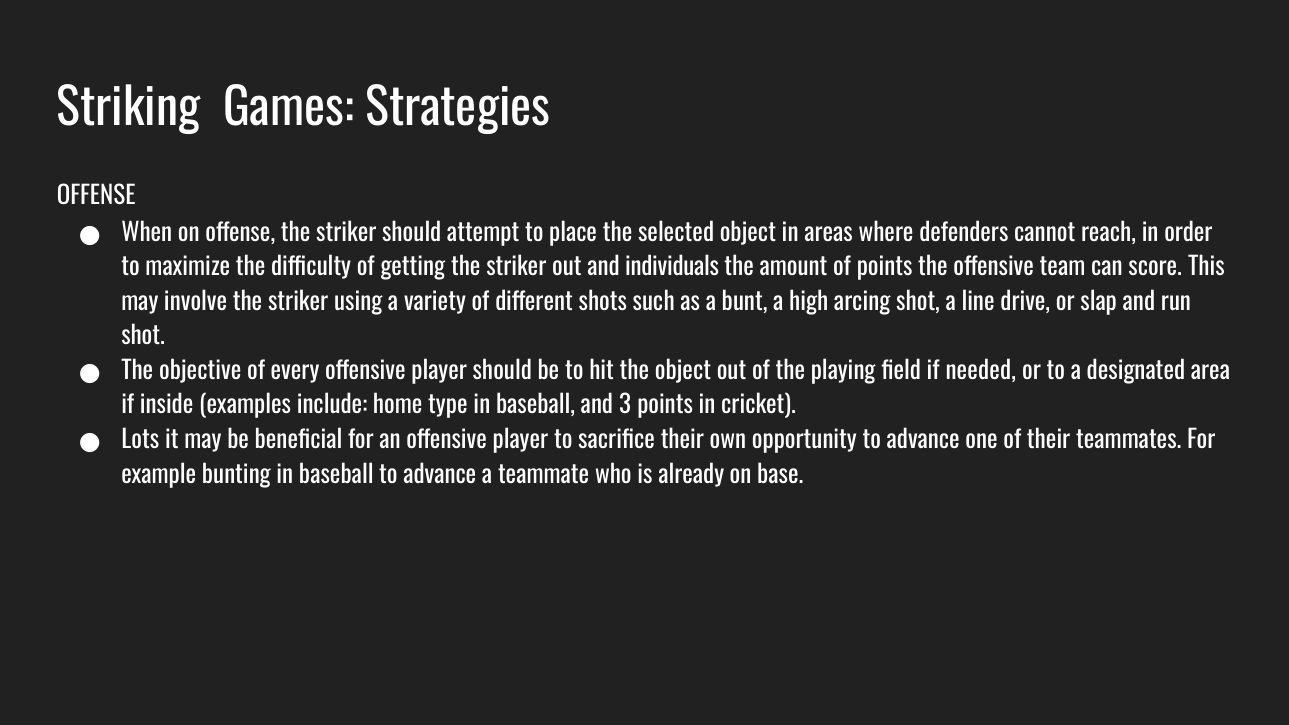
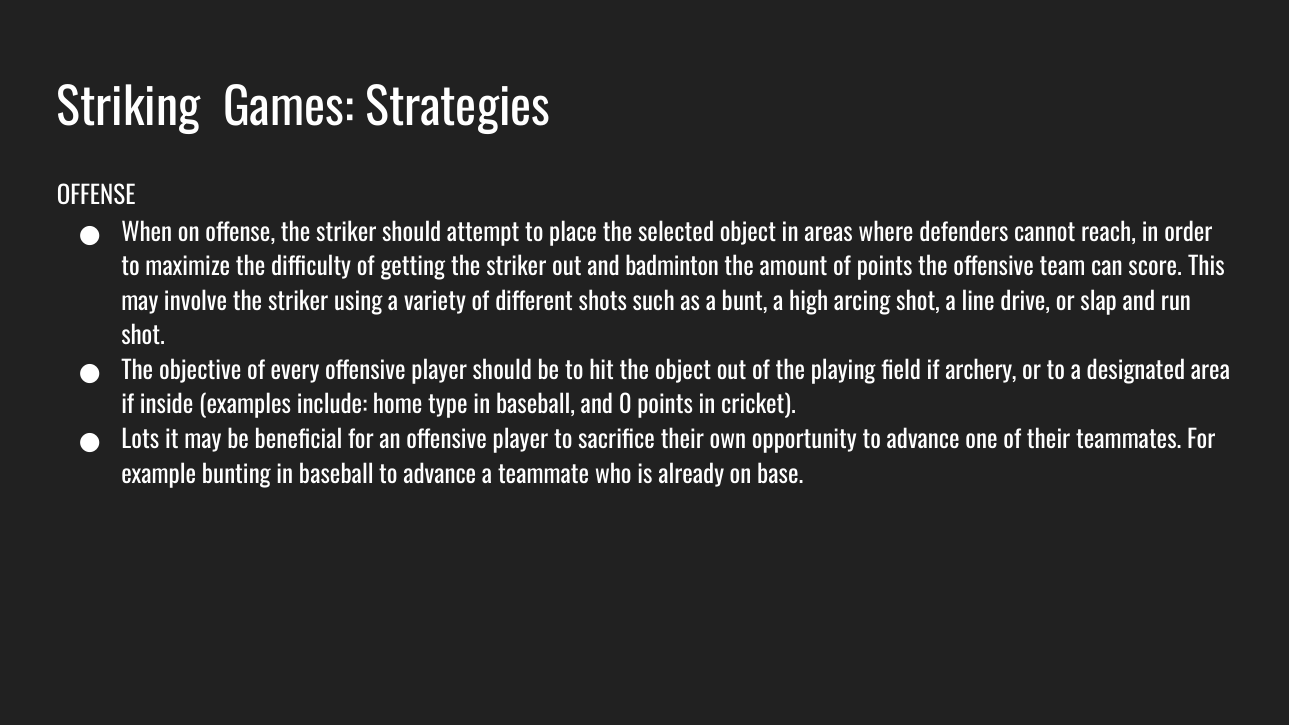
individuals: individuals -> badminton
needed: needed -> archery
3: 3 -> 0
